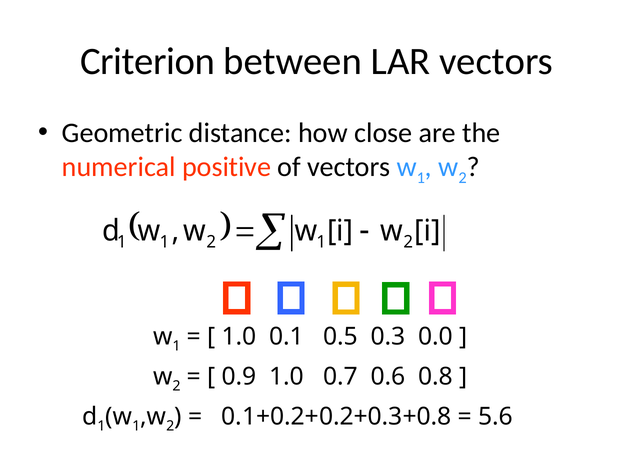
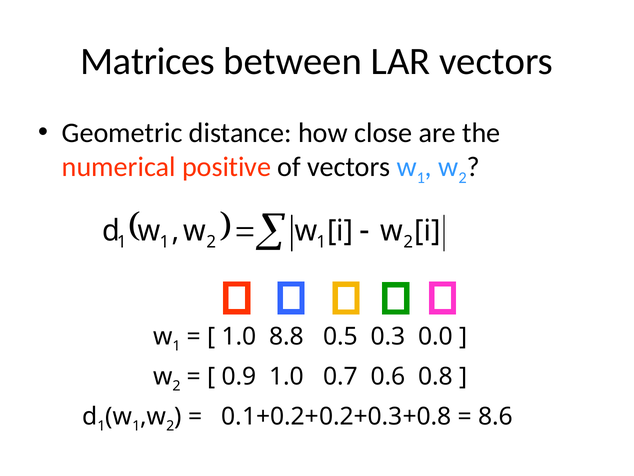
Criterion: Criterion -> Matrices
0.1: 0.1 -> 8.8
5.6: 5.6 -> 8.6
